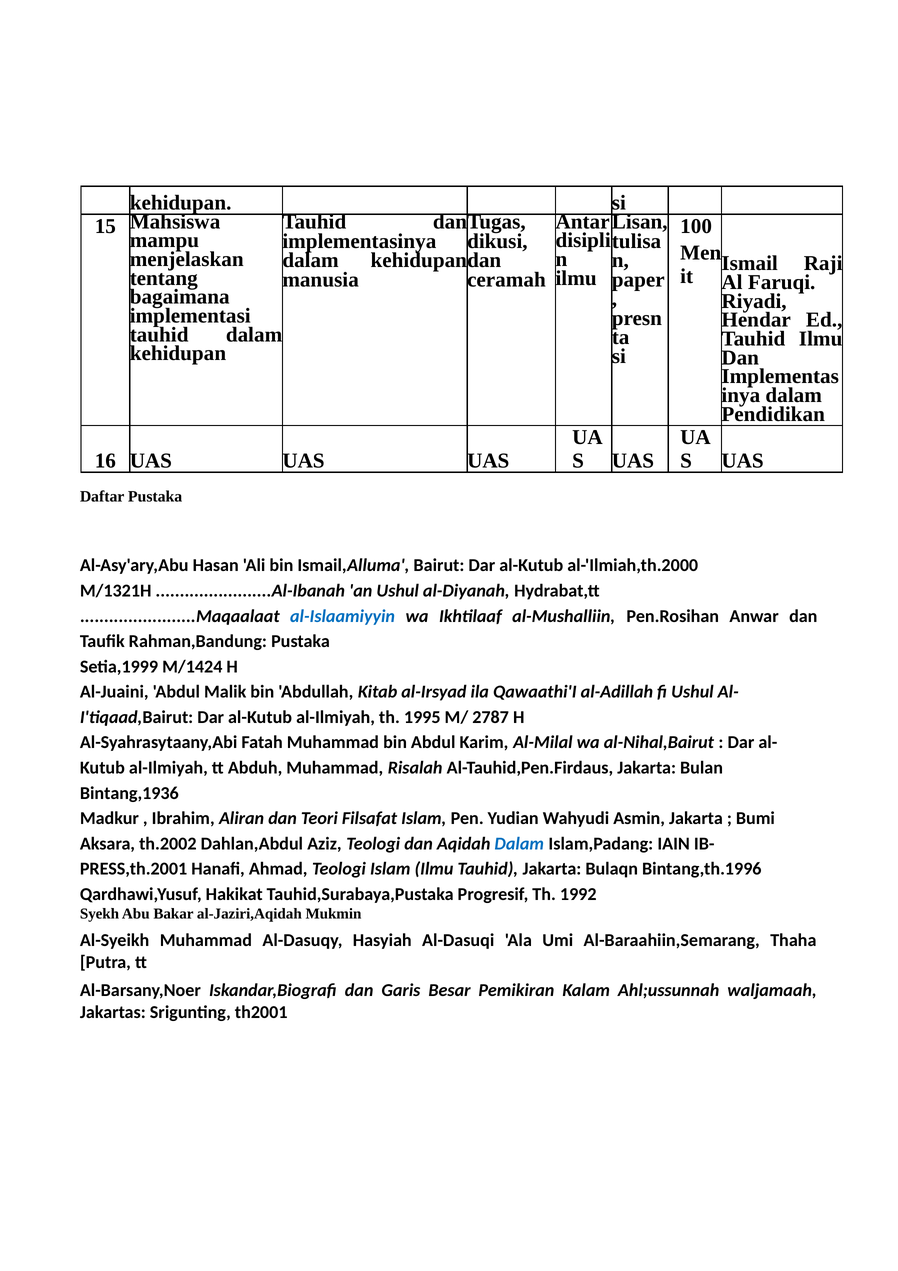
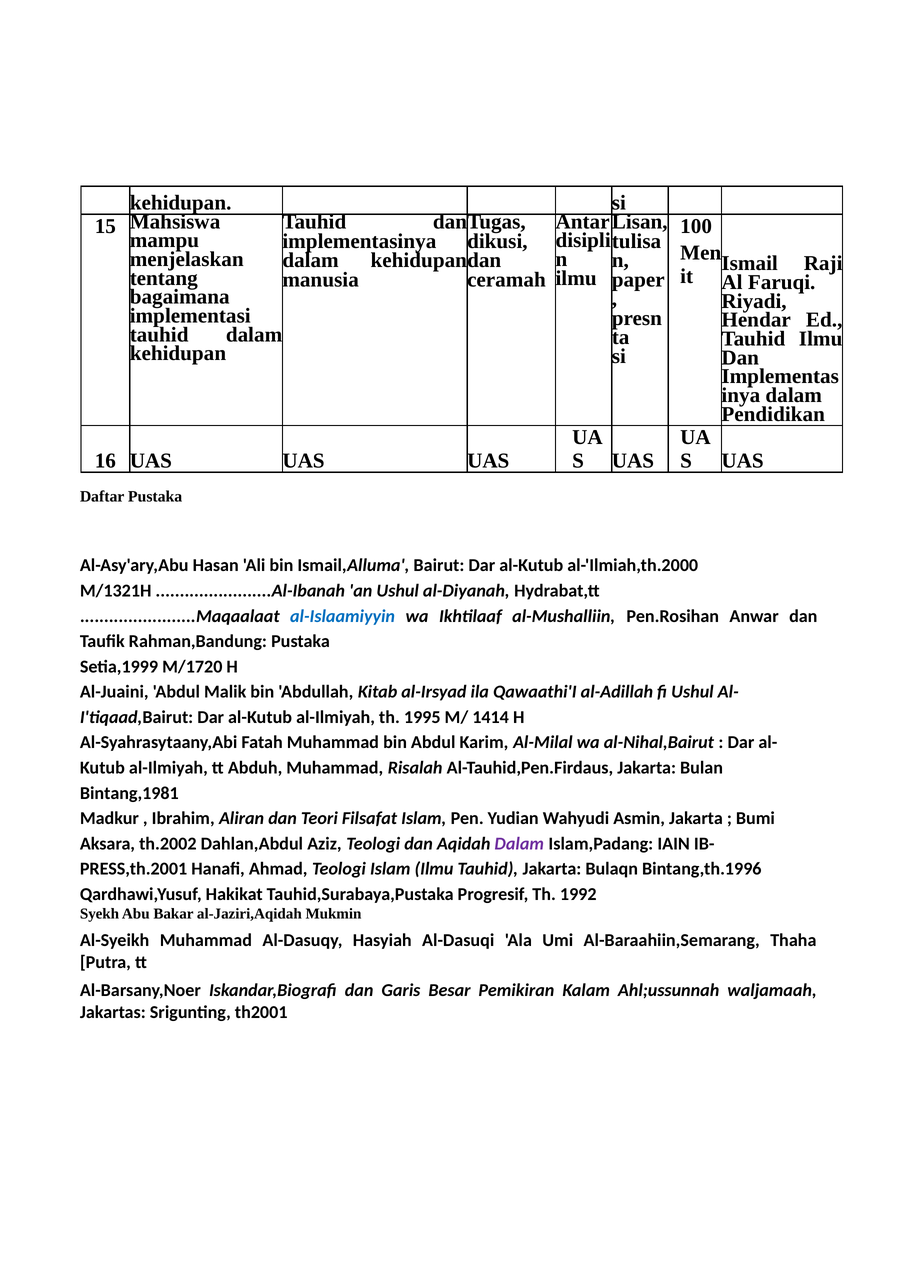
M/1424: M/1424 -> M/1720
2787: 2787 -> 1414
Bintang,1936: Bintang,1936 -> Bintang,1981
Dalam at (519, 844) colour: blue -> purple
